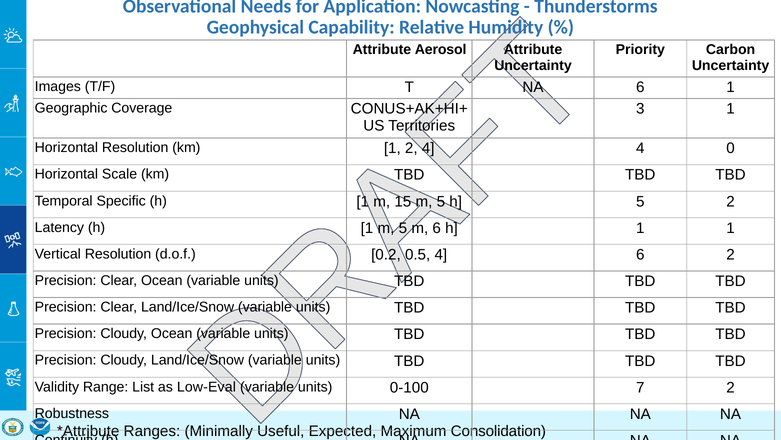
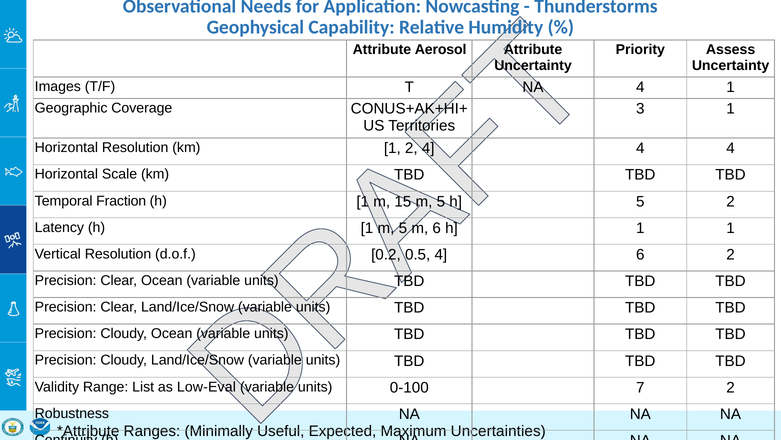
Carbon: Carbon -> Assess
NA 6: 6 -> 4
4 4 0: 0 -> 4
Specific: Specific -> Fraction
Consolidation: Consolidation -> Uncertainties
